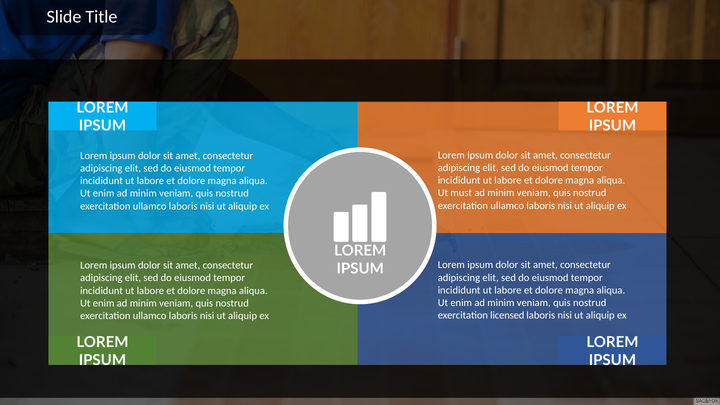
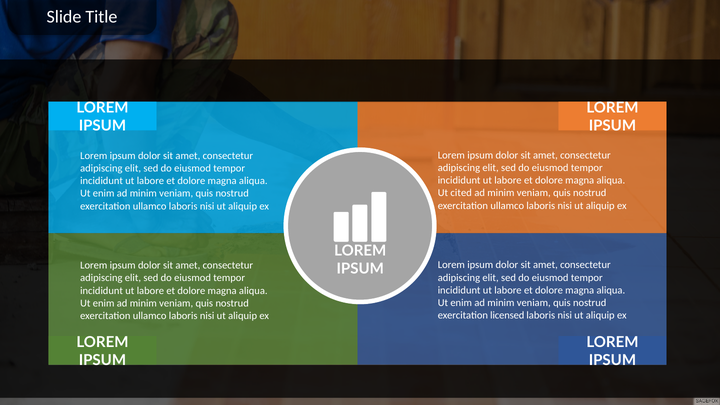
must: must -> cited
